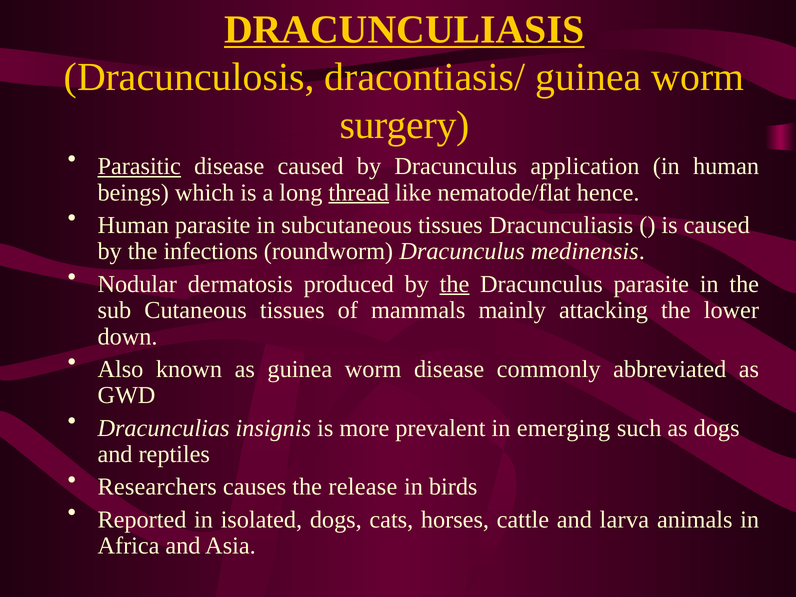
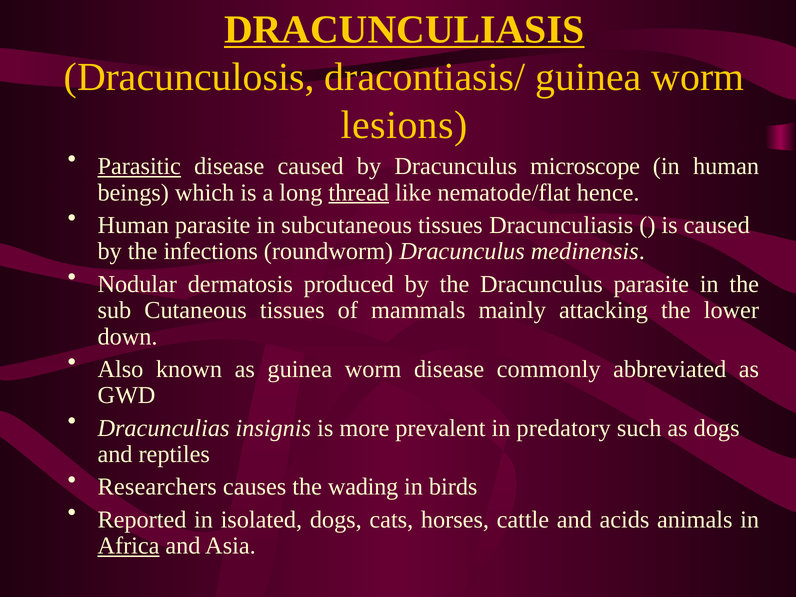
surgery: surgery -> lesions
application: application -> microscope
the at (455, 284) underline: present -> none
emerging: emerging -> predatory
release: release -> wading
larva: larva -> acids
Africa underline: none -> present
